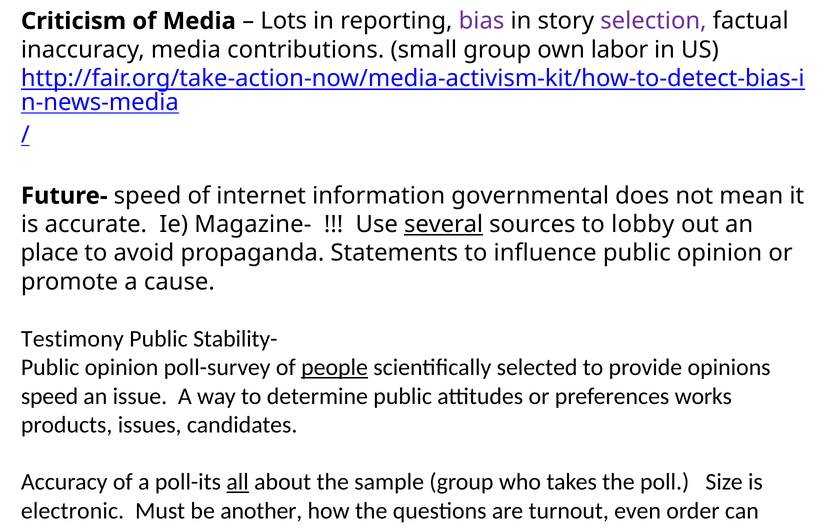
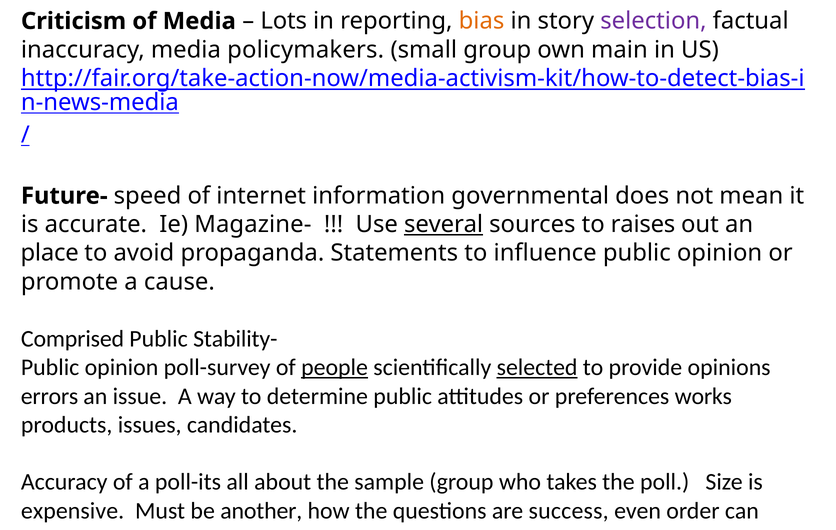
bias colour: purple -> orange
contributions: contributions -> policymakers
labor: labor -> main
lobby: lobby -> raises
Testimony: Testimony -> Comprised
selected underline: none -> present
speed at (50, 396): speed -> errors
all underline: present -> none
electronic: electronic -> expensive
turnout: turnout -> success
